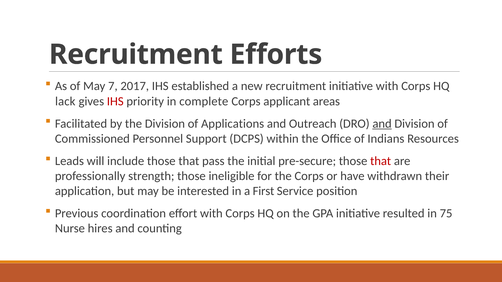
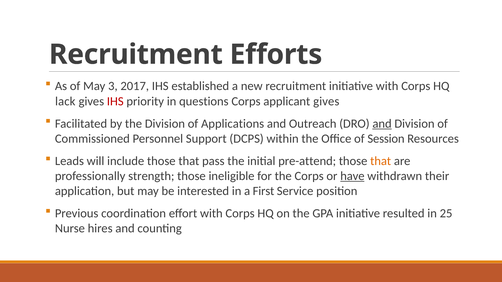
7: 7 -> 3
complete: complete -> questions
applicant areas: areas -> gives
Indians: Indians -> Session
pre-secure: pre-secure -> pre-attend
that at (381, 161) colour: red -> orange
have underline: none -> present
75: 75 -> 25
